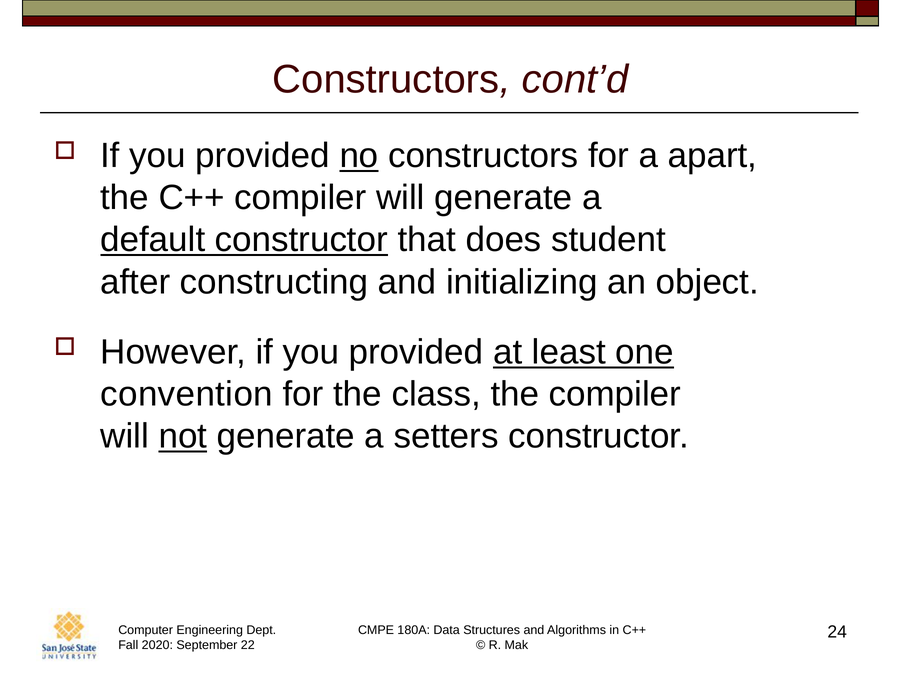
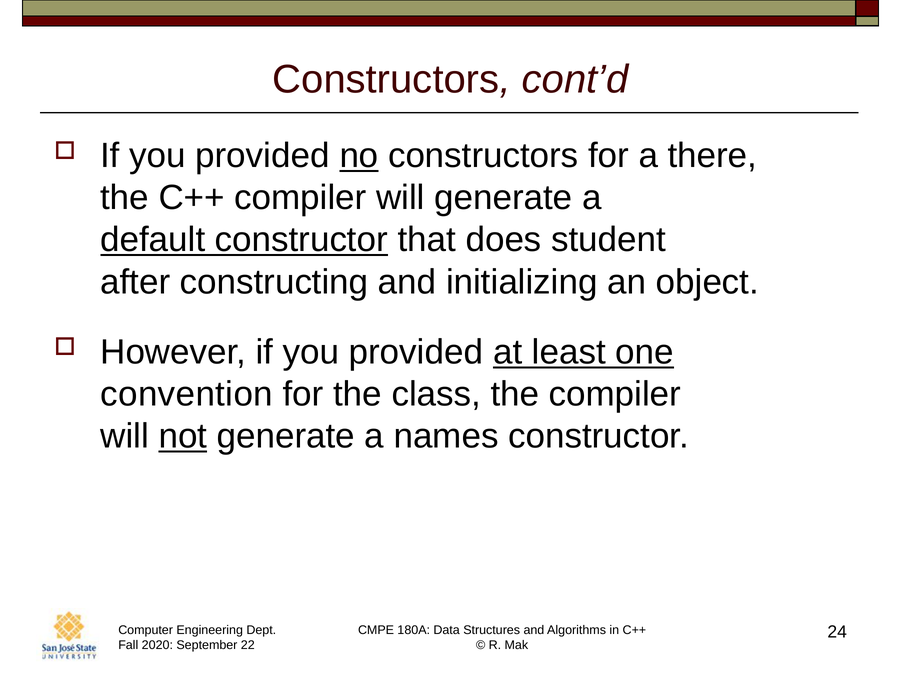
apart: apart -> there
setters: setters -> names
